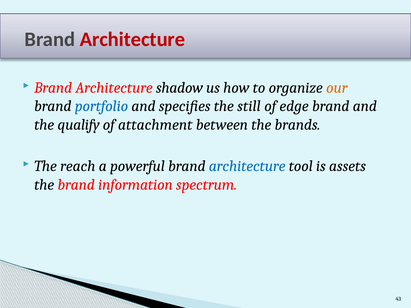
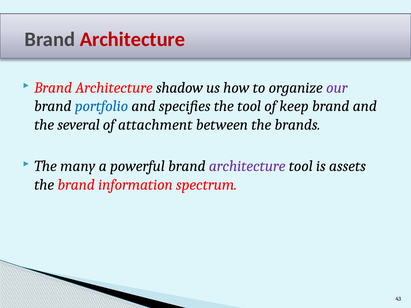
our colour: orange -> purple
the still: still -> tool
edge: edge -> keep
qualify: qualify -> several
reach: reach -> many
architecture at (247, 166) colour: blue -> purple
